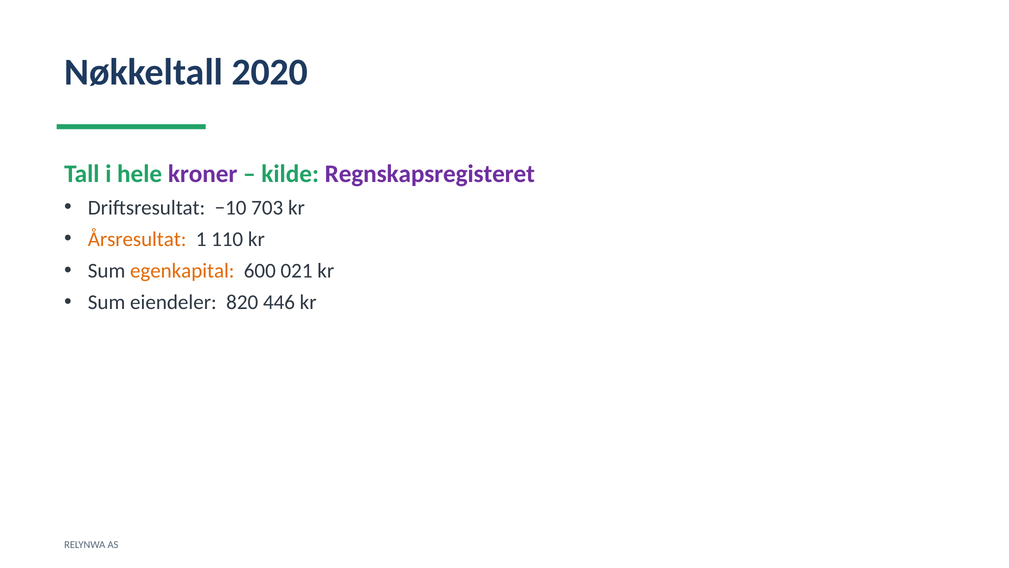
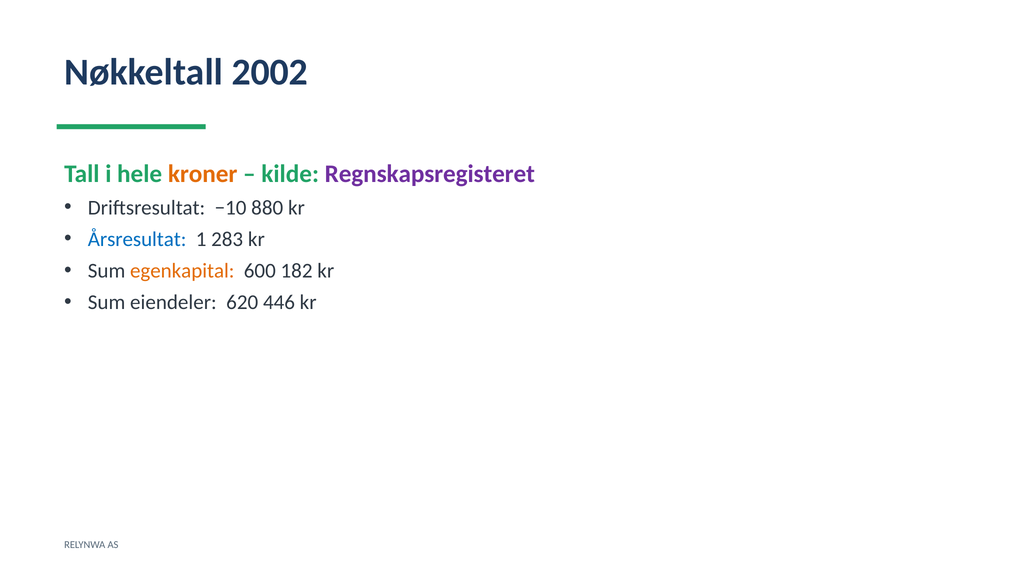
2020: 2020 -> 2002
kroner colour: purple -> orange
703: 703 -> 880
Årsresultat colour: orange -> blue
110: 110 -> 283
021: 021 -> 182
820: 820 -> 620
